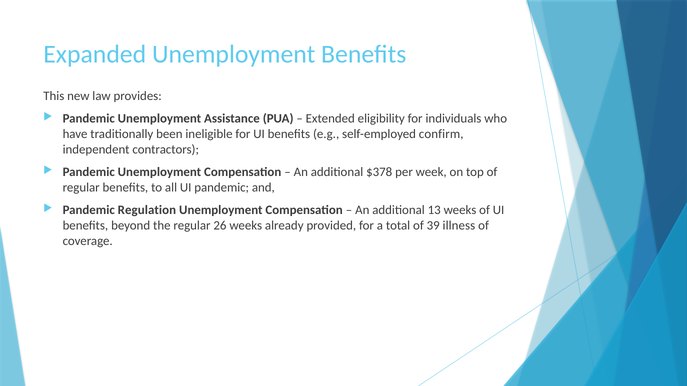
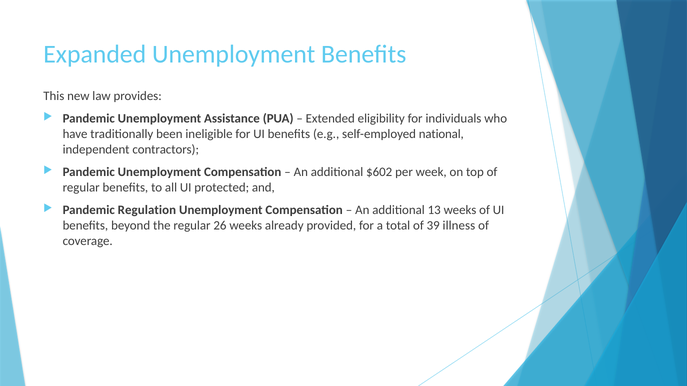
confirm: confirm -> national
$378: $378 -> $602
UI pandemic: pandemic -> protected
